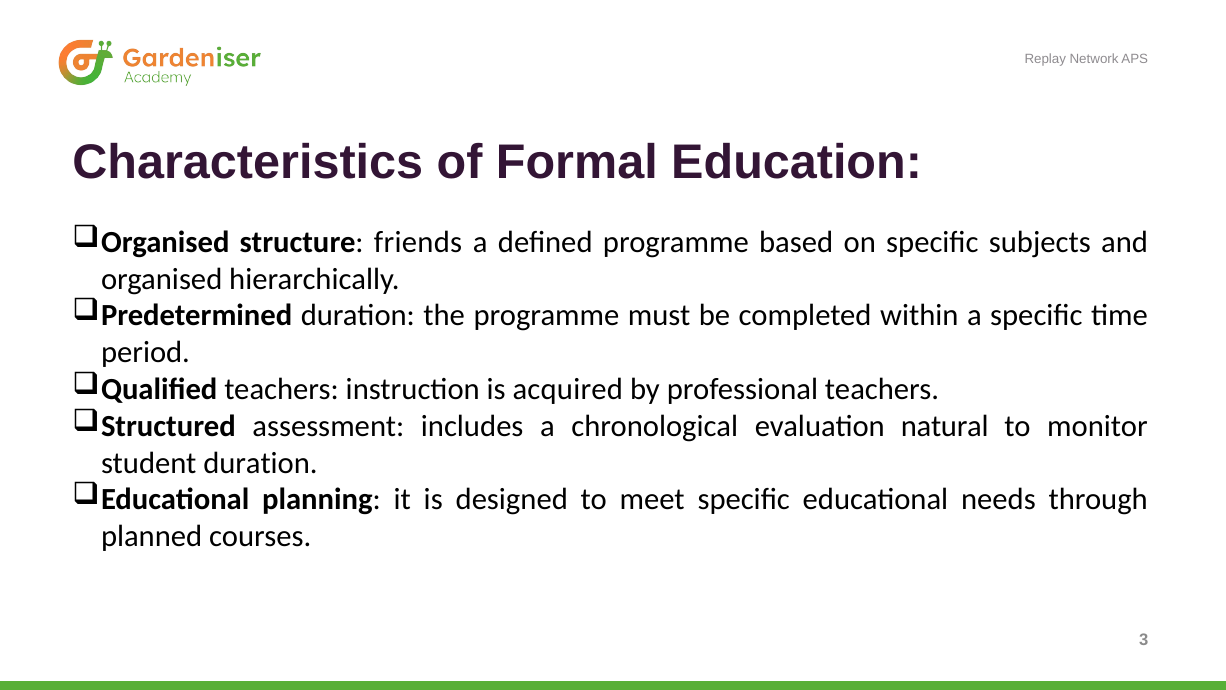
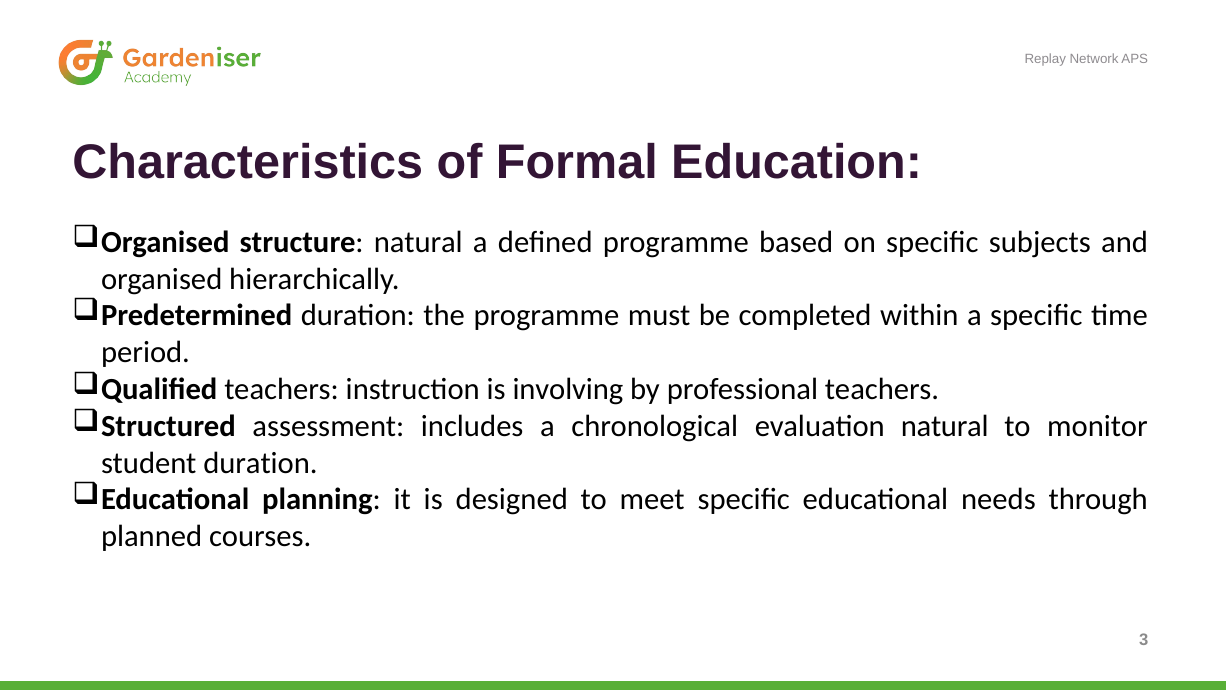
structure friends: friends -> natural
acquired: acquired -> involving
